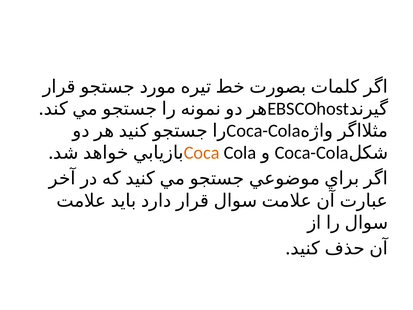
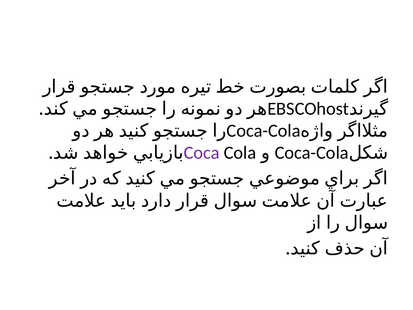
Coca colour: orange -> purple
